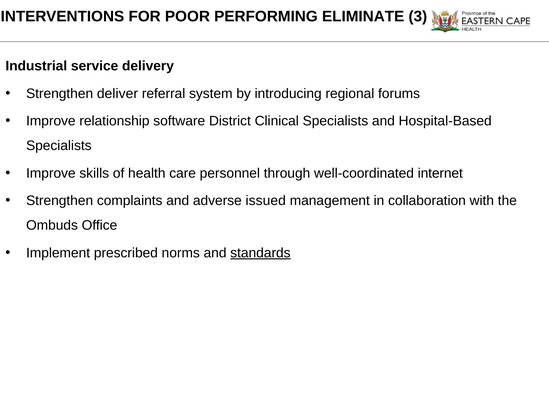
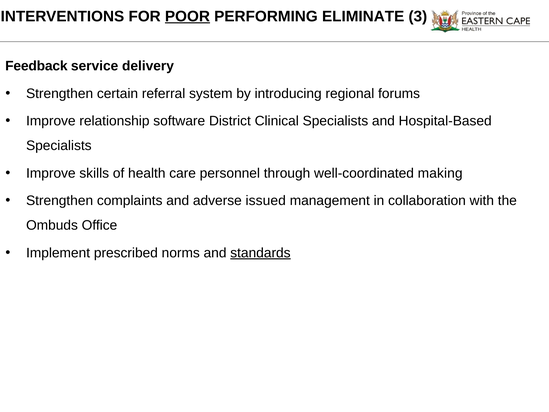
POOR underline: none -> present
Industrial: Industrial -> Feedback
deliver: deliver -> certain
internet: internet -> making
